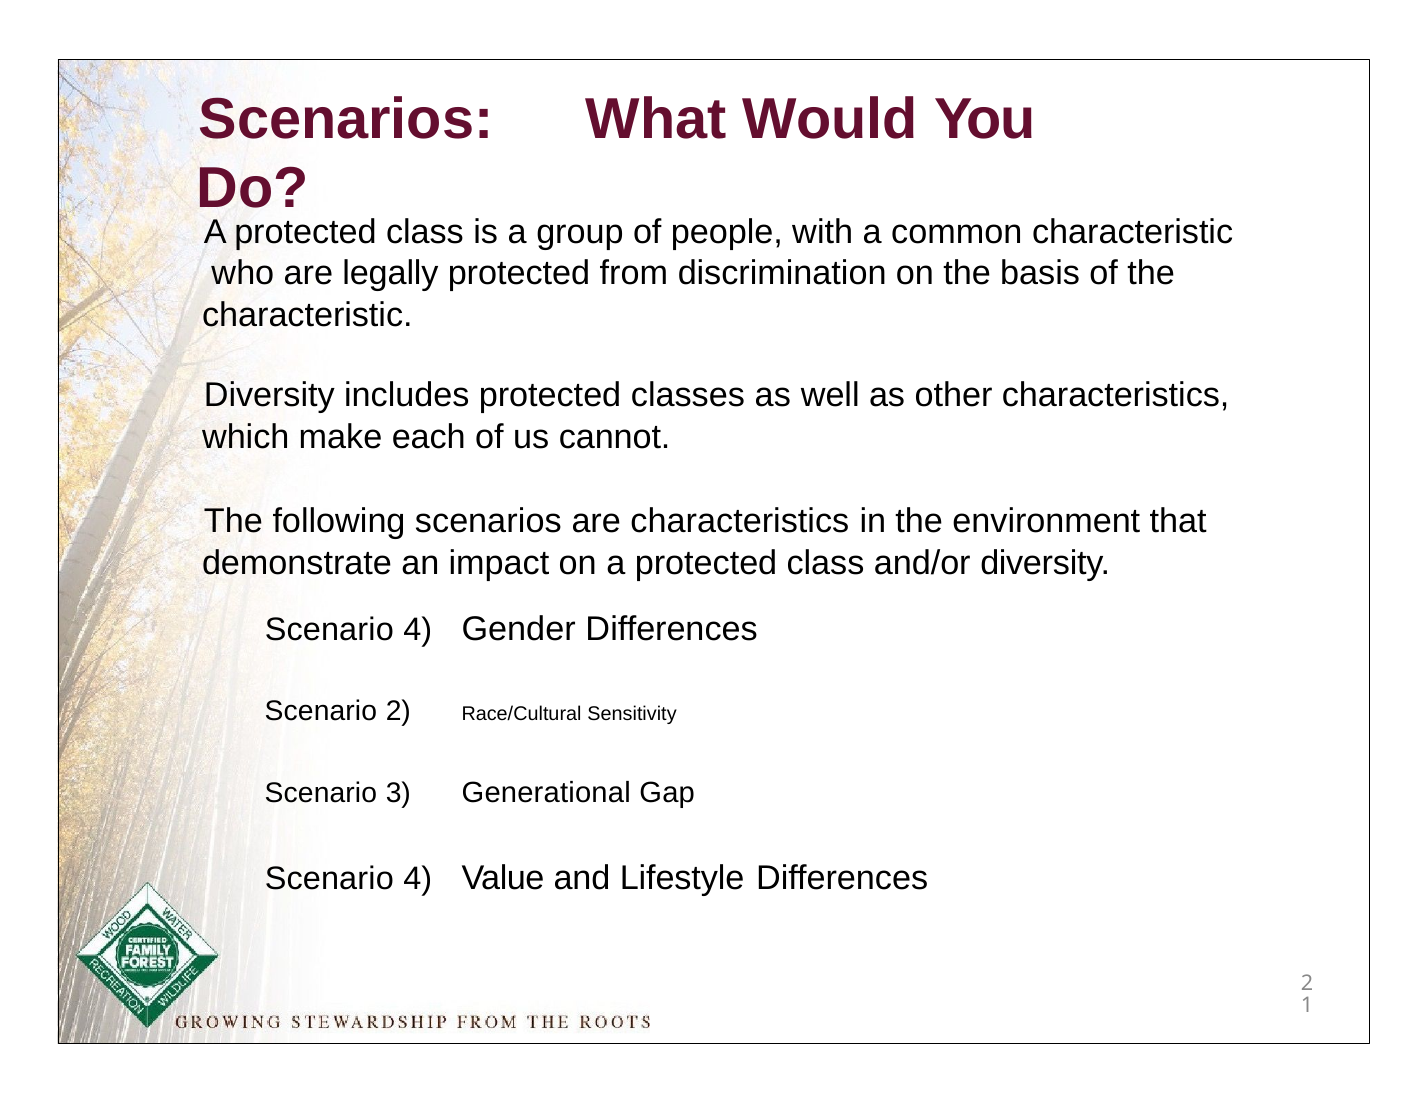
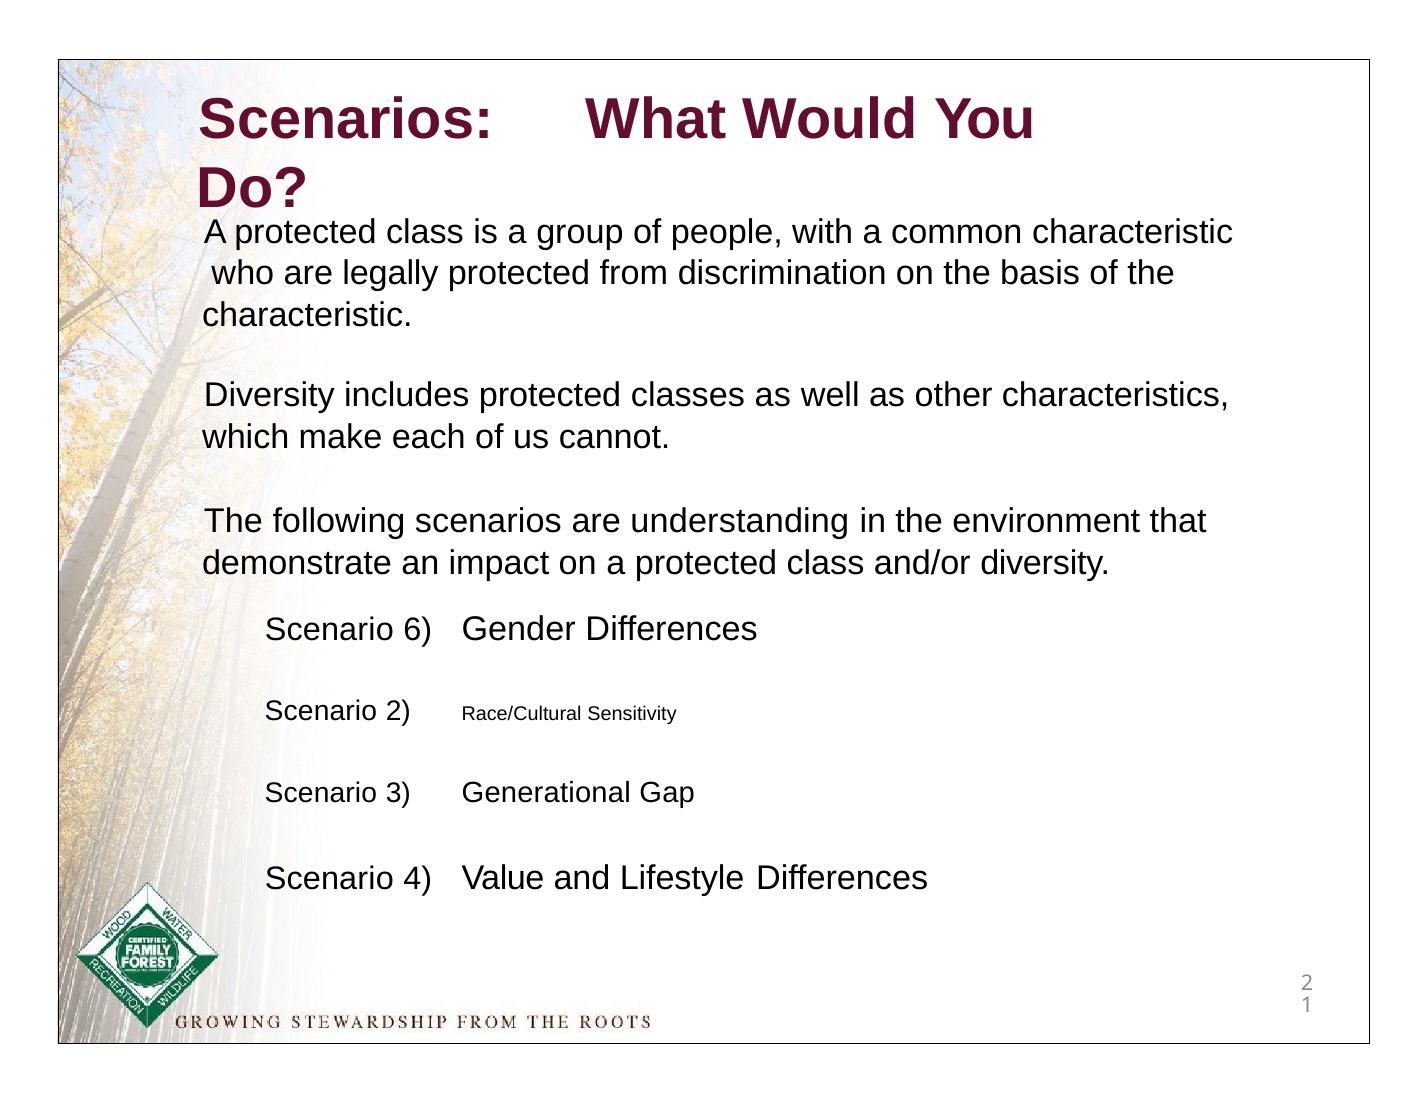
are characteristics: characteristics -> understanding
4 at (418, 630): 4 -> 6
